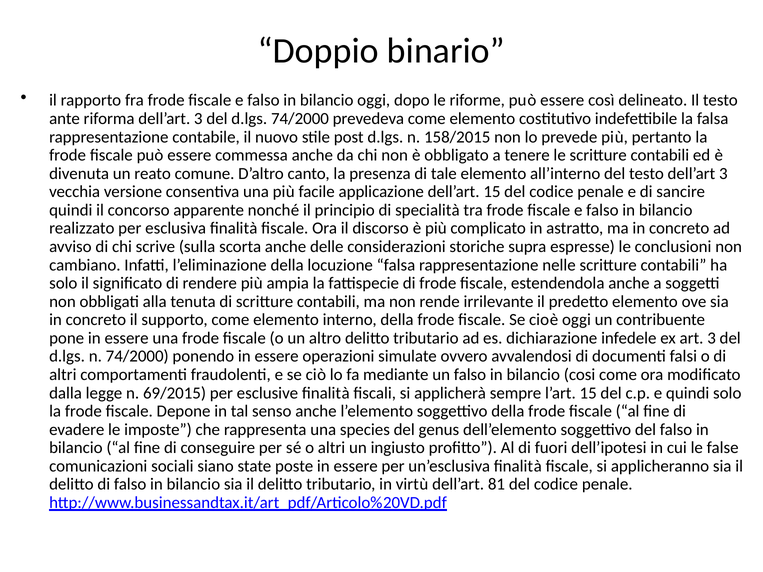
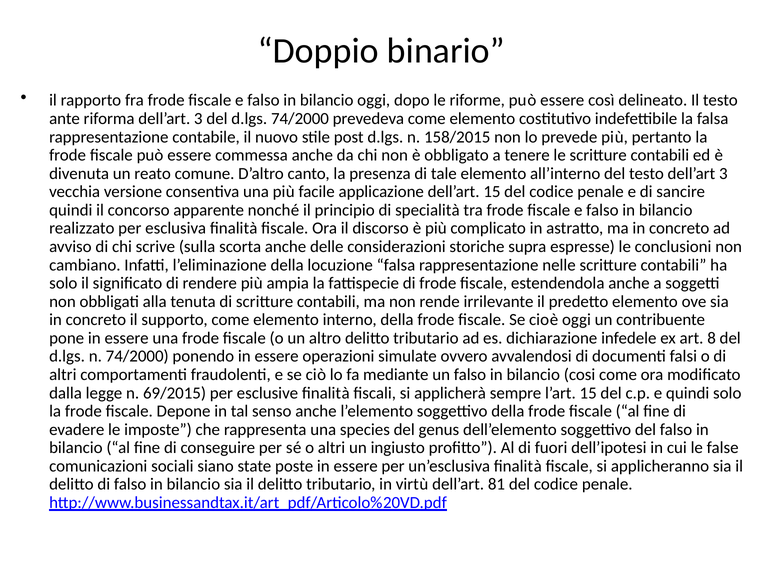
art 3: 3 -> 8
